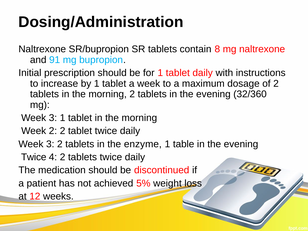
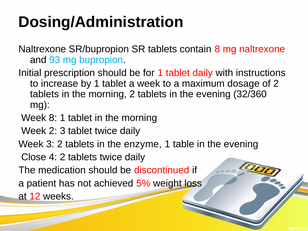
91: 91 -> 93
3 at (53, 118): 3 -> 8
2 2: 2 -> 3
Twice at (34, 157): Twice -> Close
